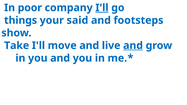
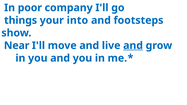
I'll at (102, 8) underline: present -> none
said: said -> into
Take: Take -> Near
